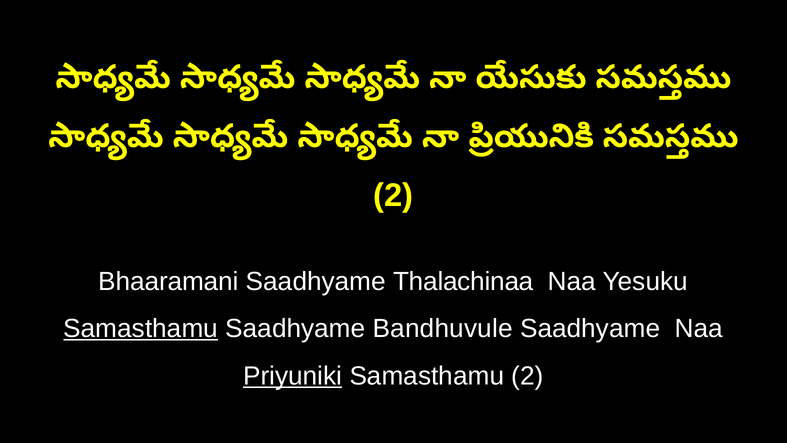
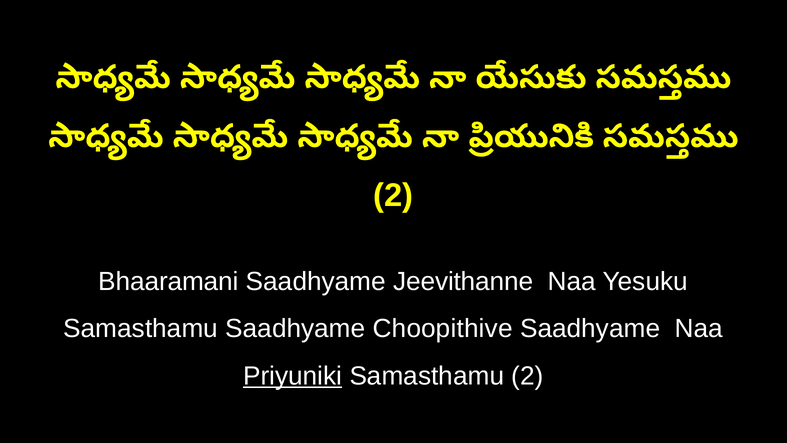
Thalachinaa: Thalachinaa -> Jeevithanne
Samasthamu at (141, 328) underline: present -> none
Bandhuvule: Bandhuvule -> Choopithive
